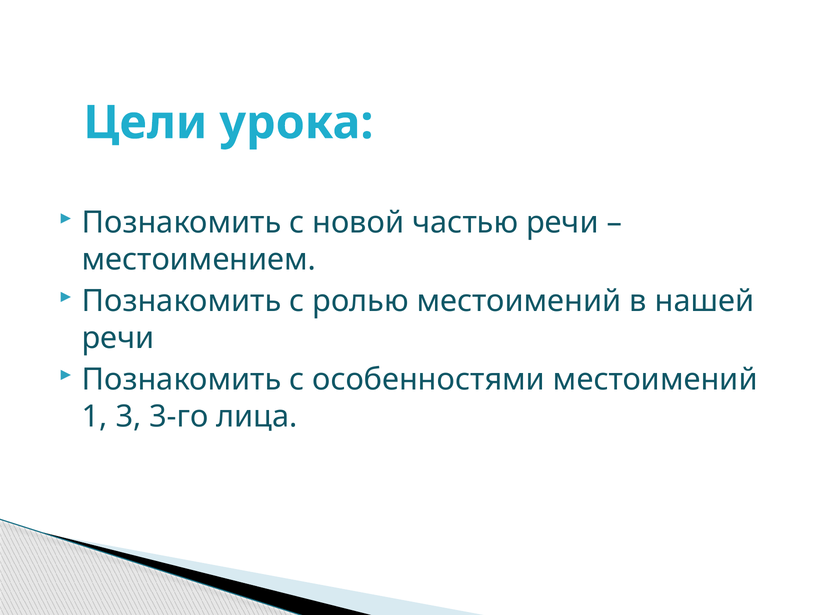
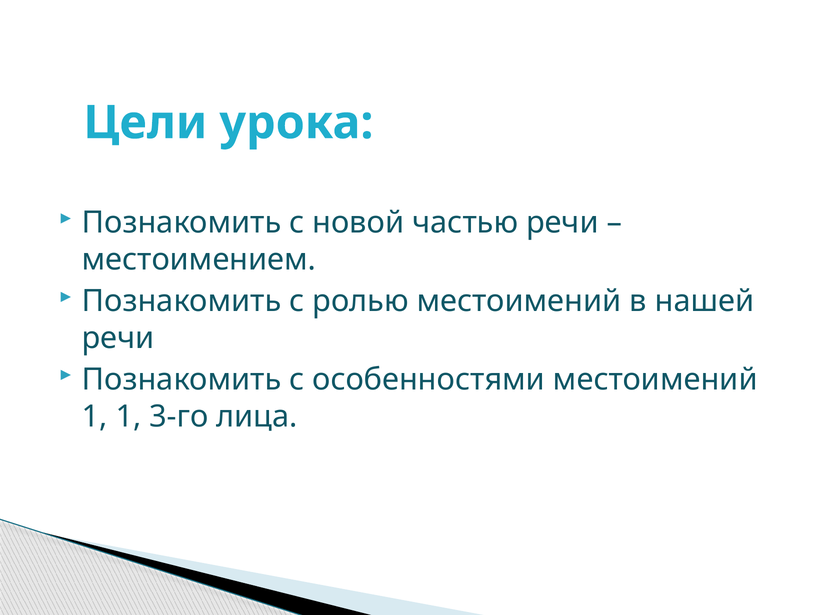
1 3: 3 -> 1
